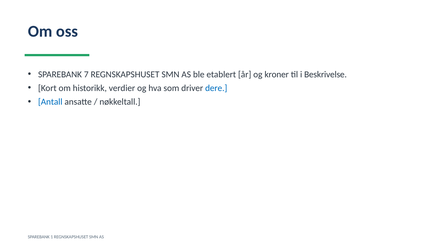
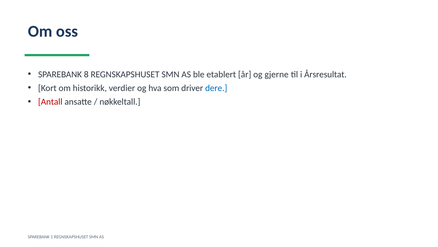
7: 7 -> 8
kroner: kroner -> gjerne
Beskrivelse: Beskrivelse -> Årsresultat
Antall colour: blue -> red
